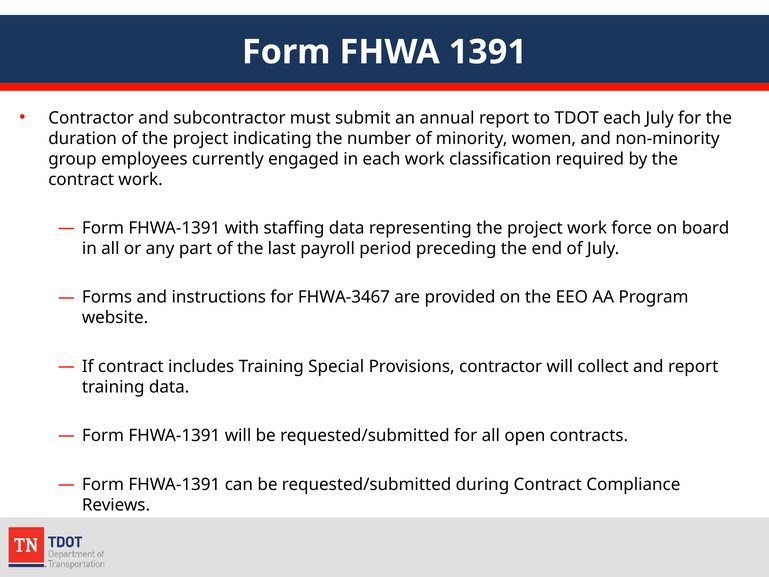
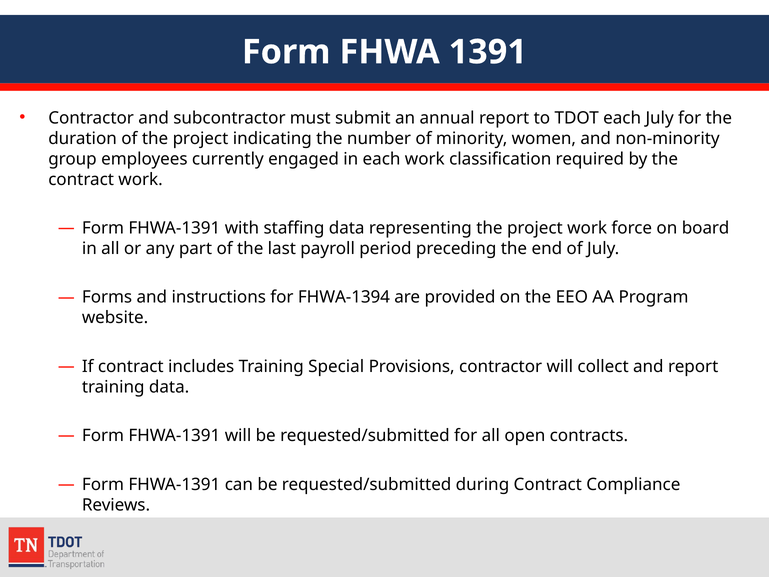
FHWA-3467: FHWA-3467 -> FHWA-1394
